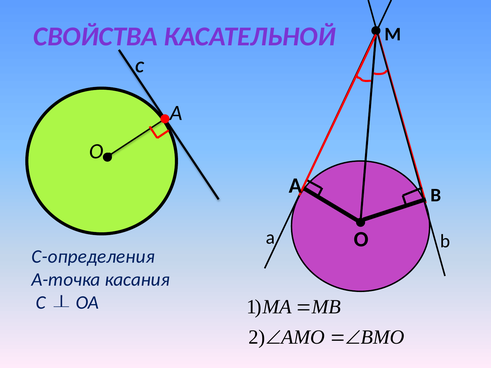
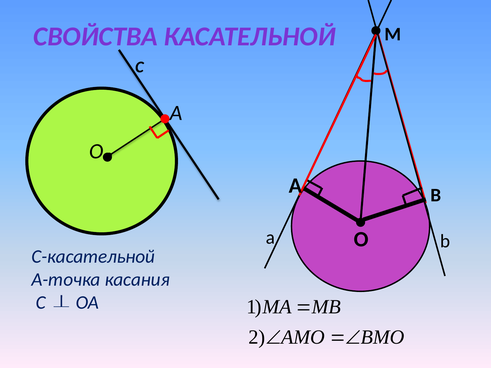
С-определения: С-определения -> С-касательной
